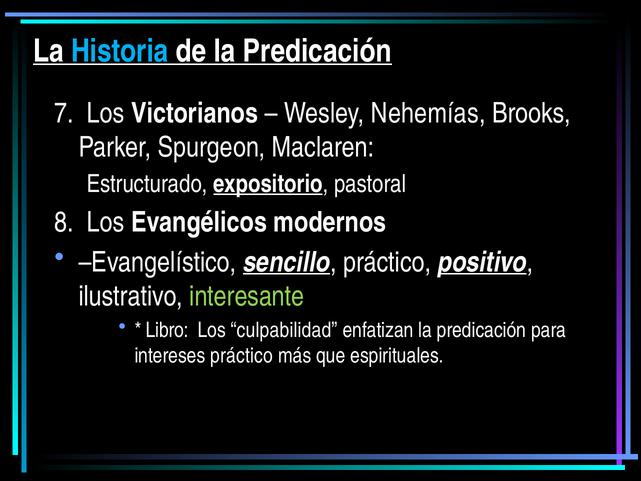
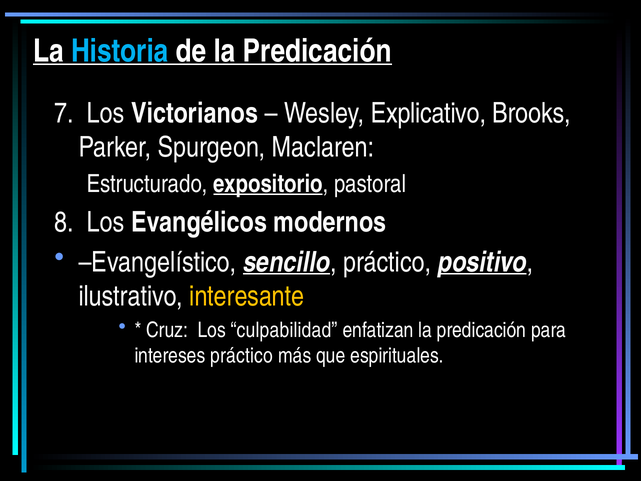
Nehemías: Nehemías -> Explicativo
interesante colour: light green -> yellow
Libro: Libro -> Cruz
